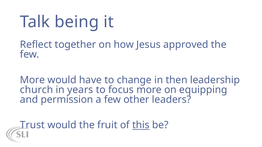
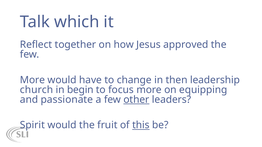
being: being -> which
years: years -> begin
permission: permission -> passionate
other underline: none -> present
Trust: Trust -> Spirit
